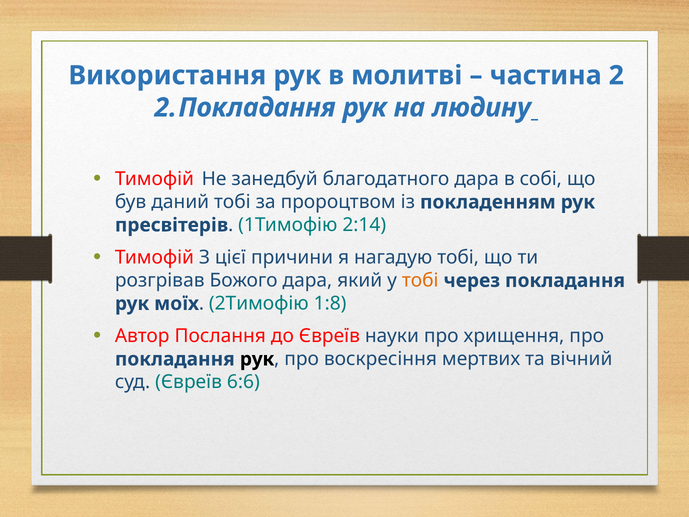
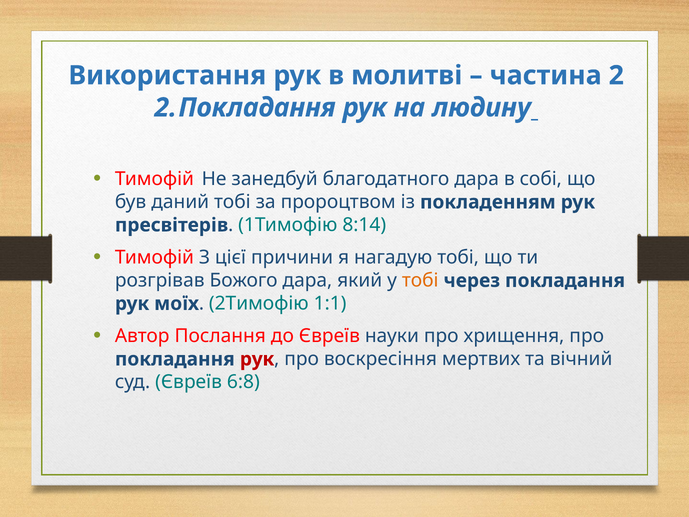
2:14: 2:14 -> 8:14
1:8: 1:8 -> 1:1
рук at (257, 359) colour: black -> red
6:6: 6:6 -> 6:8
